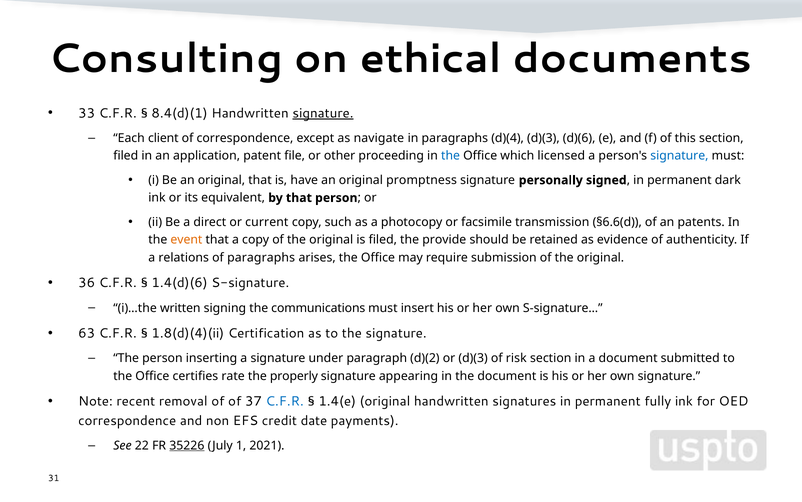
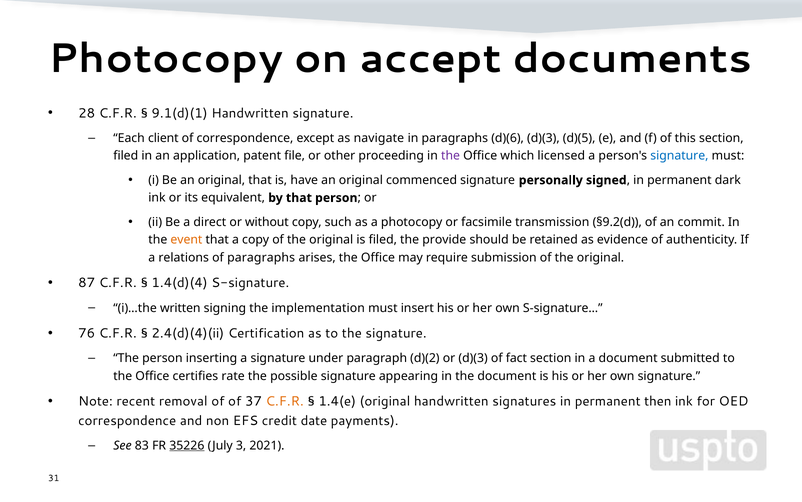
Consulting at (166, 59): Consulting -> Photocopy
ethical: ethical -> accept
33: 33 -> 28
8.4(d)(1: 8.4(d)(1 -> 9.1(d)(1
signature at (323, 113) underline: present -> none
d)(4: d)(4 -> d)(6
d)(6: d)(6 -> d)(5
the at (451, 156) colour: blue -> purple
promptness: promptness -> commenced
current: current -> without
§6.6(d: §6.6(d -> §9.2(d
patents: patents -> commit
36: 36 -> 87
1.4(d)(6: 1.4(d)(6 -> 1.4(d)(4
communications: communications -> implementation
63: 63 -> 76
1.8(d)(4)(ii: 1.8(d)(4)(ii -> 2.4(d)(4)(ii
risk: risk -> fact
properly: properly -> possible
C.F.R at (285, 401) colour: blue -> orange
fully: fully -> then
22: 22 -> 83
1: 1 -> 3
